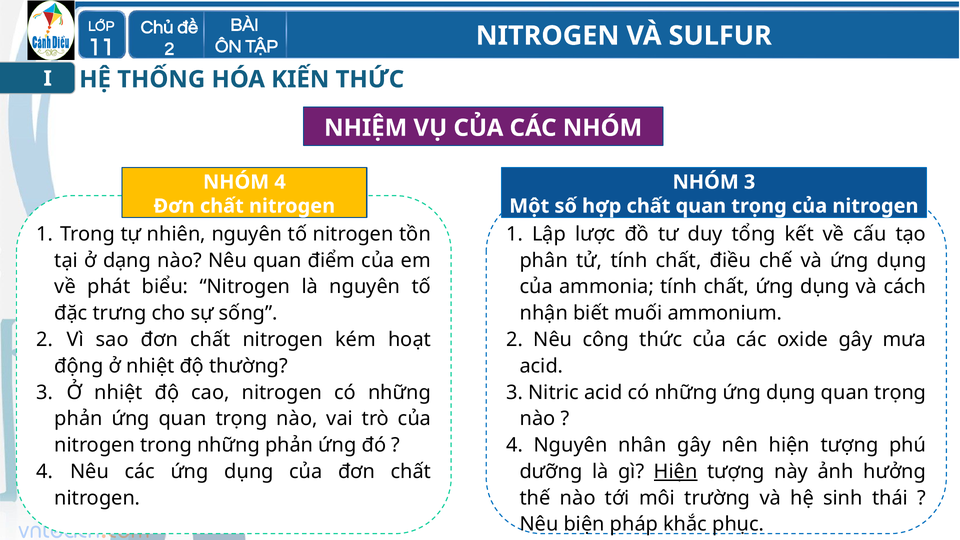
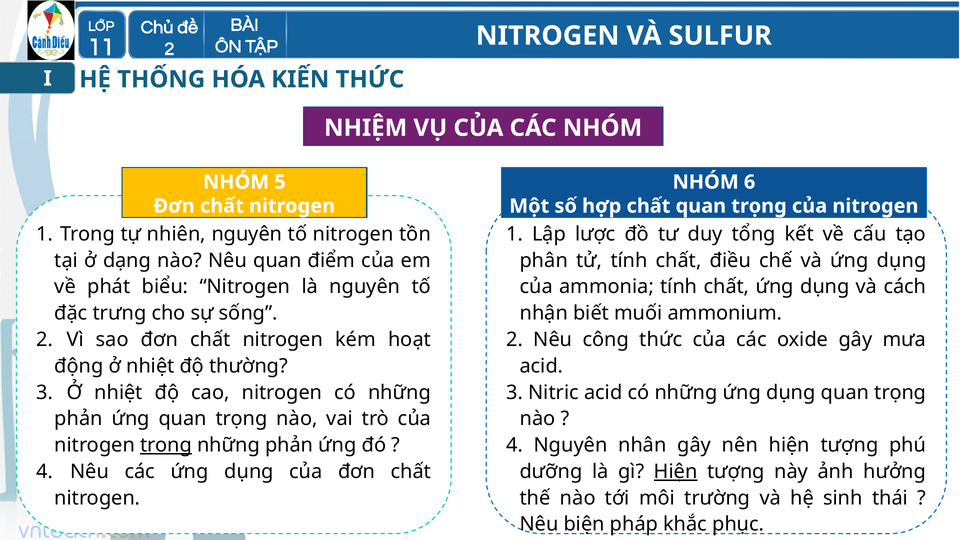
NHÓM 4: 4 -> 5
NHÓM 3: 3 -> 6
trong at (166, 445) underline: none -> present
